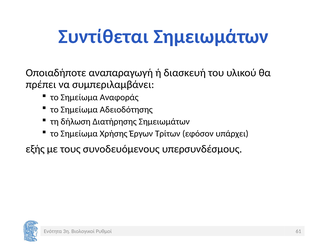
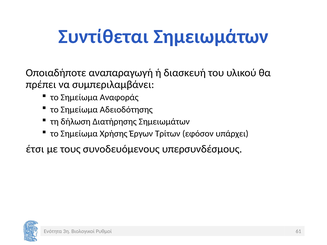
εξής: εξής -> έτσι
